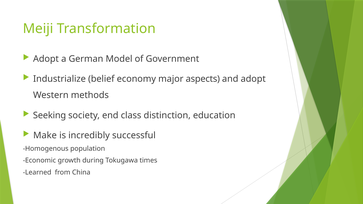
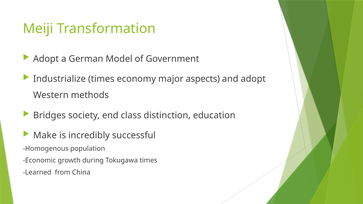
Industrialize belief: belief -> times
Seeking: Seeking -> Bridges
